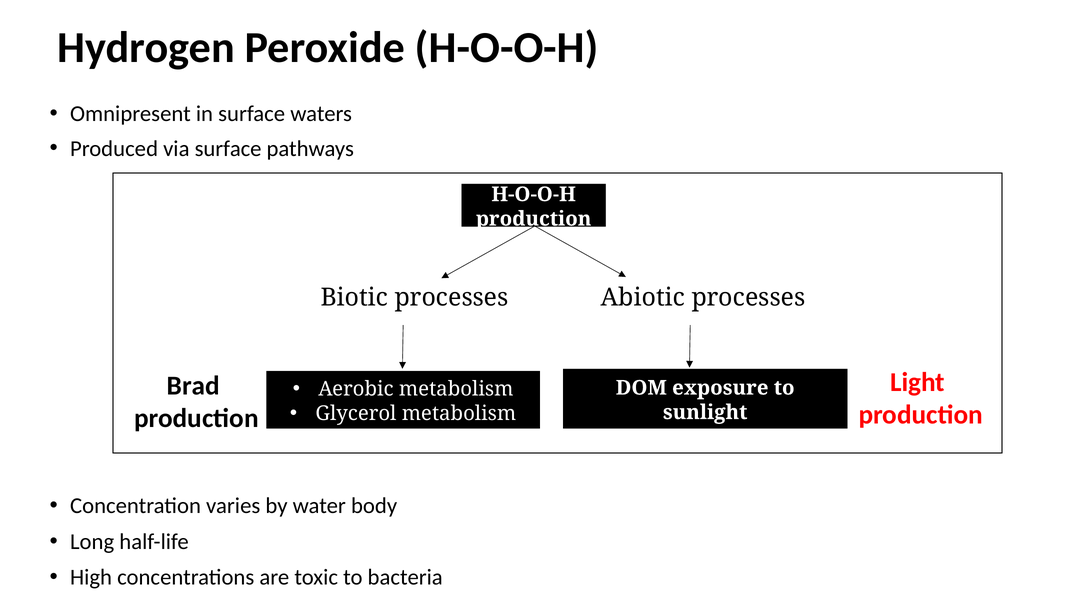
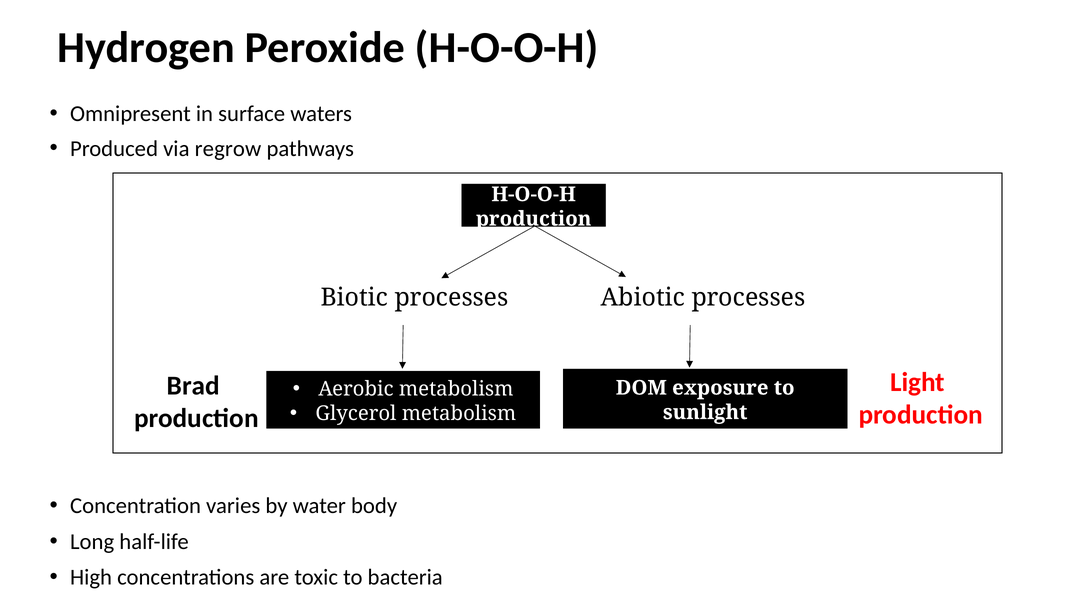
via surface: surface -> regrow
